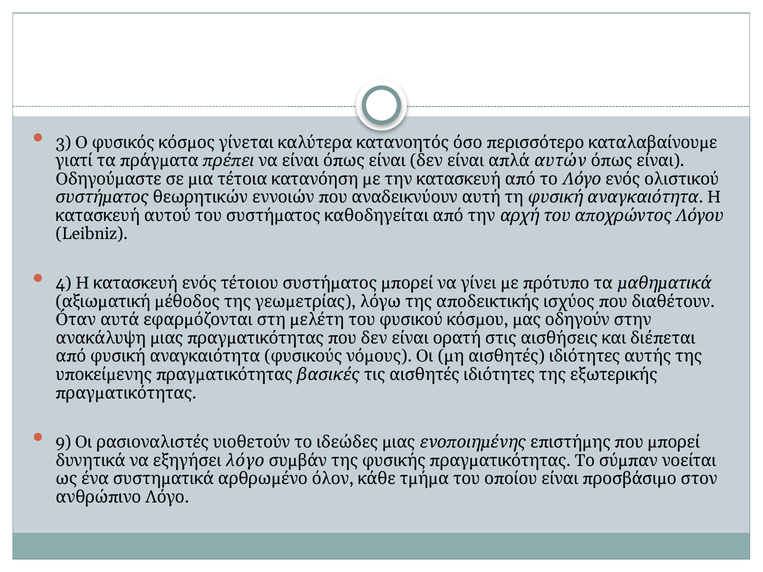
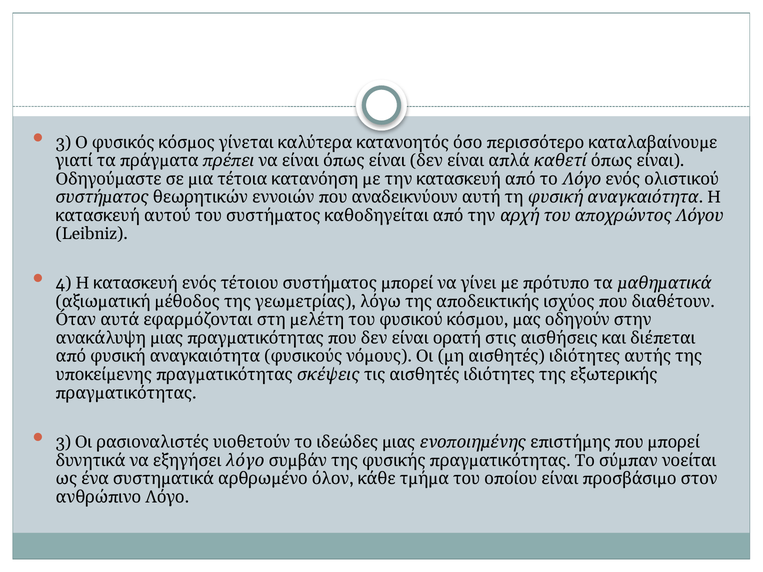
αυτών: αυτών -> καθετί
βασικές: βασικές -> σκέψεις
9 at (63, 442): 9 -> 3
